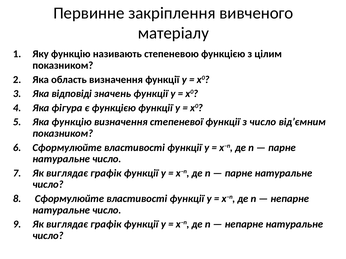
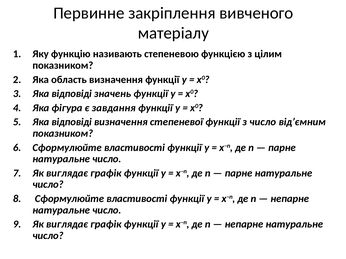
є функцією: функцією -> завдання
функцію at (72, 122): функцію -> відповіді
